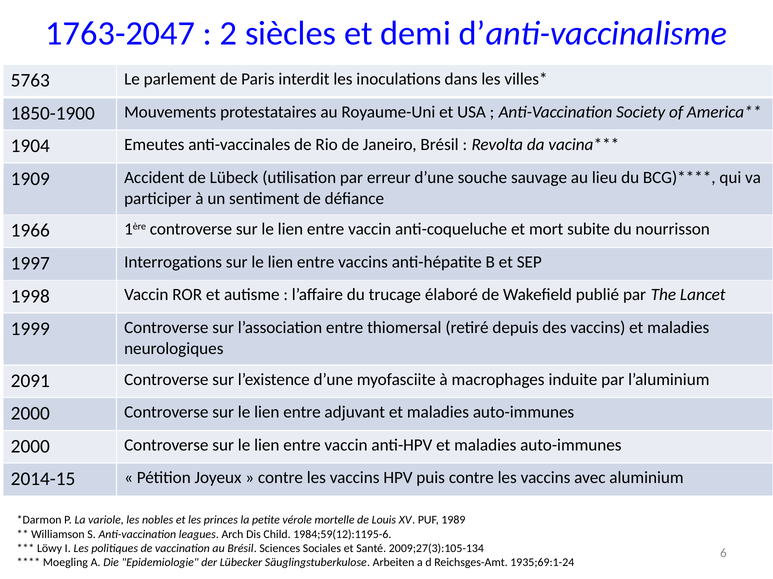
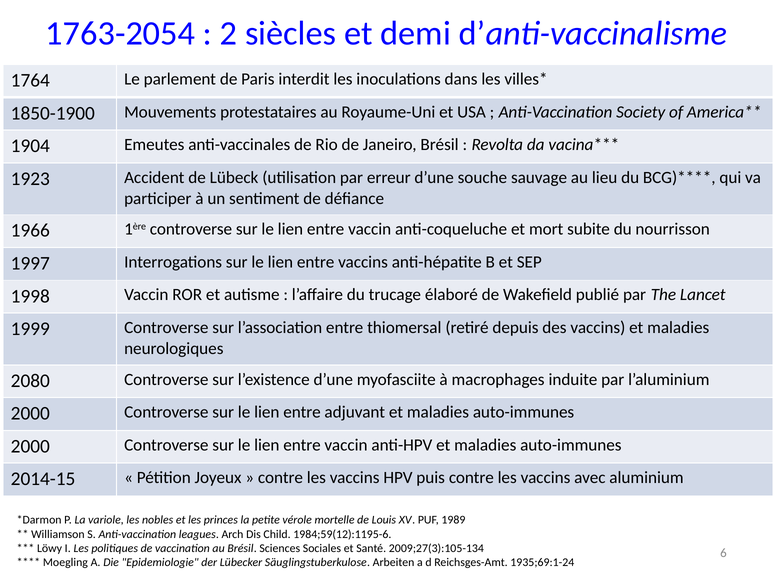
1763-2047: 1763-2047 -> 1763-2054
5763: 5763 -> 1764
1909: 1909 -> 1923
2091: 2091 -> 2080
